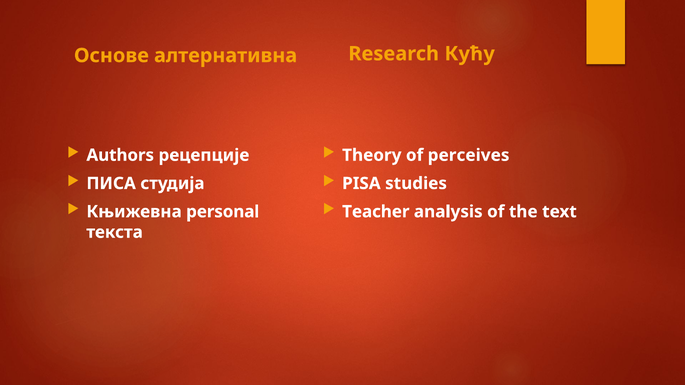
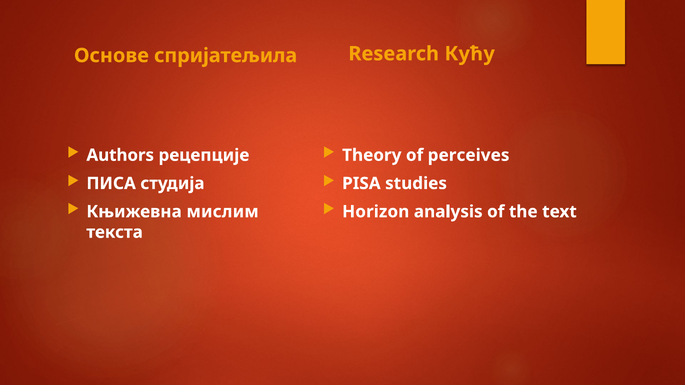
алтернативна: алтернативна -> спријатељила
personal: personal -> мислим
Teacher: Teacher -> Horizon
